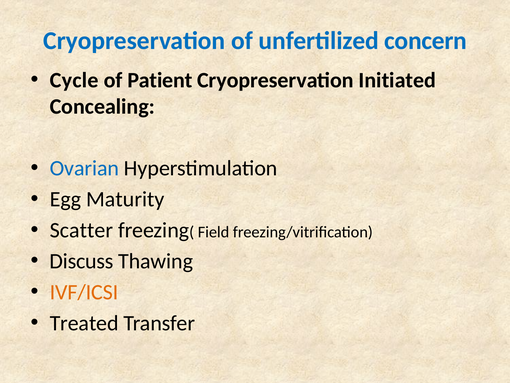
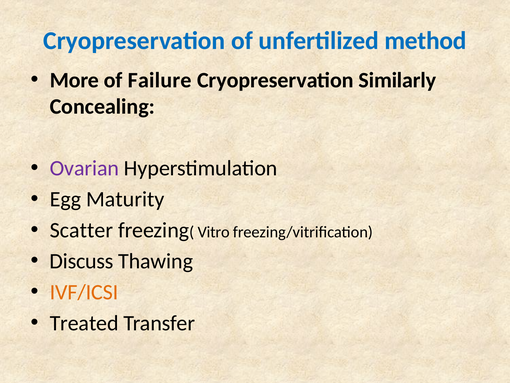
concern: concern -> method
Cycle: Cycle -> More
Patient: Patient -> Failure
Initiated: Initiated -> Similarly
Ovarian colour: blue -> purple
Field: Field -> Vitro
